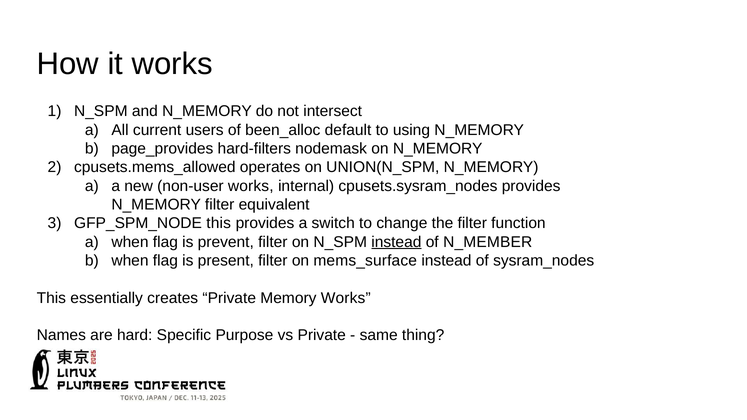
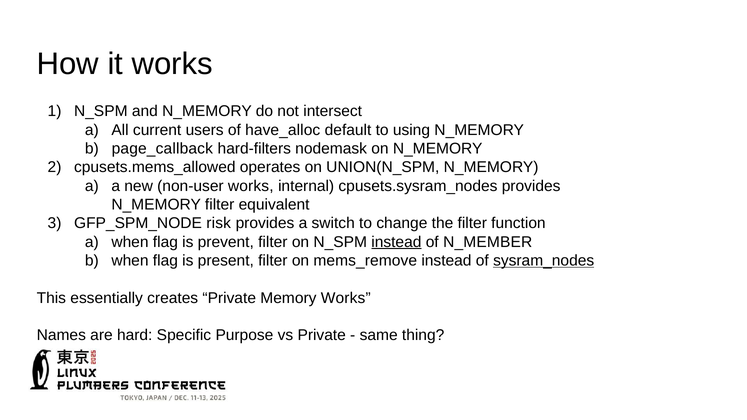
been_alloc: been_alloc -> have_alloc
page_provides: page_provides -> page_callback
GFP_SPM_NODE this: this -> risk
mems_surface: mems_surface -> mems_remove
sysram_nodes underline: none -> present
